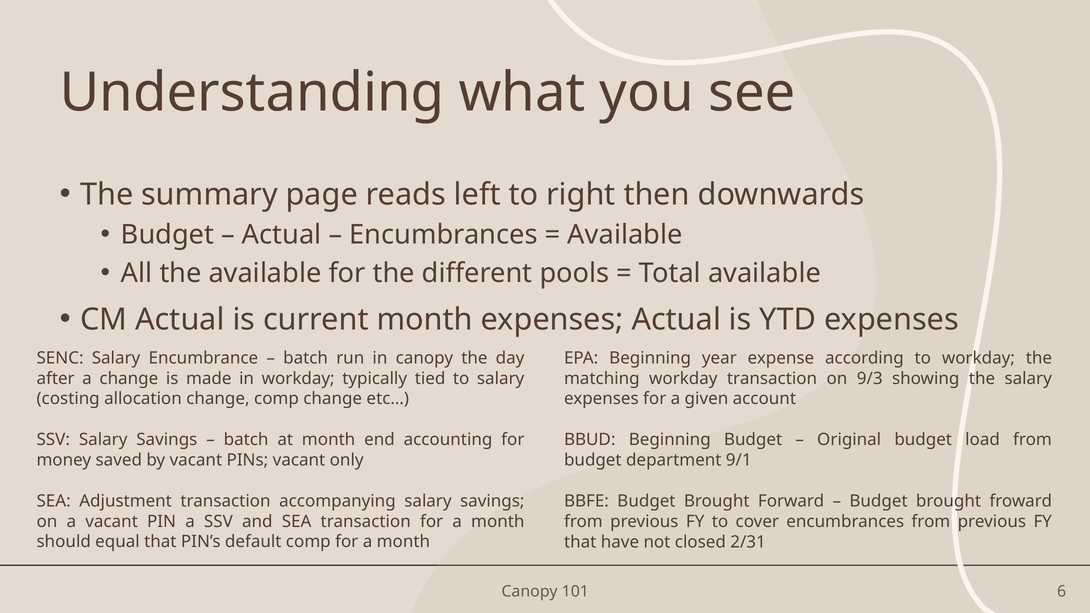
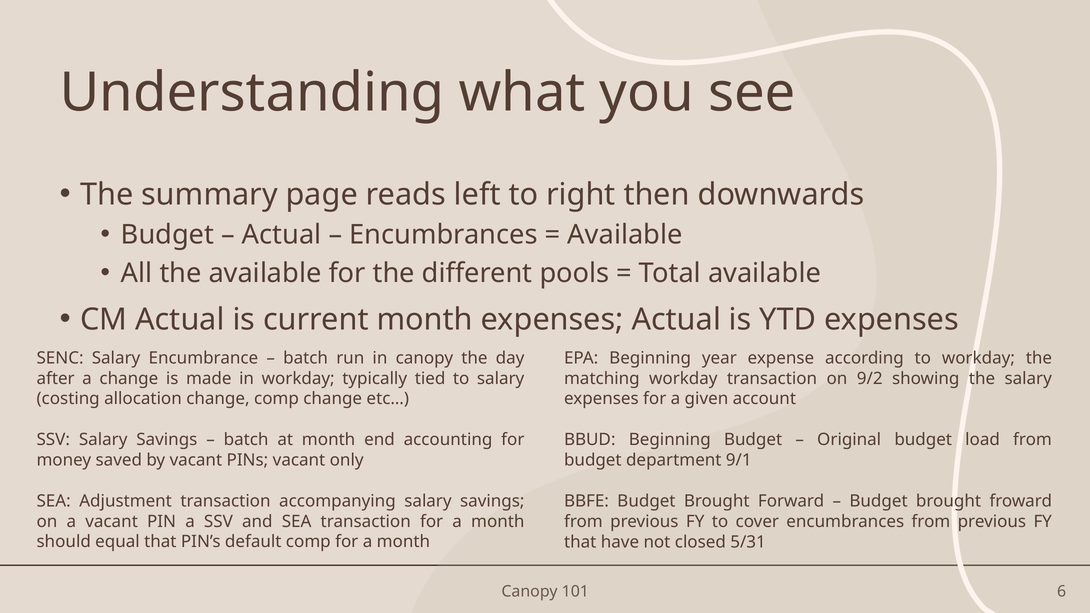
9/3: 9/3 -> 9/2
2/31: 2/31 -> 5/31
